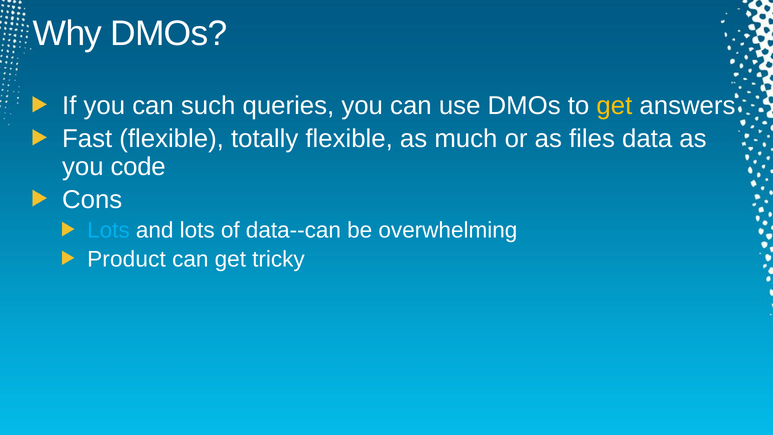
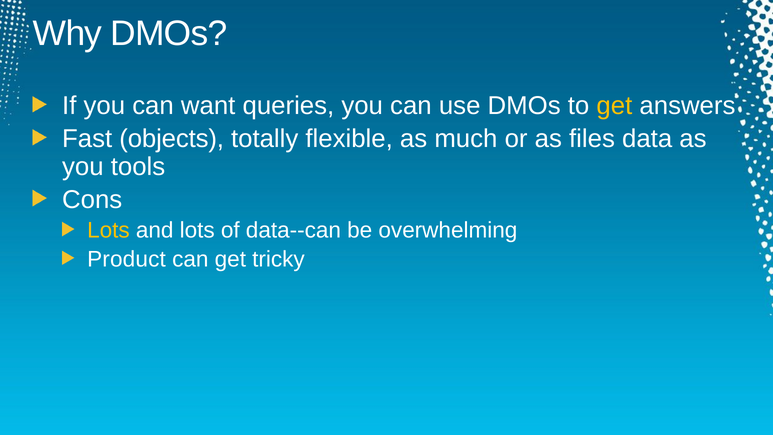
such: such -> want
Fast flexible: flexible -> objects
code: code -> tools
Lots at (108, 230) colour: light blue -> yellow
